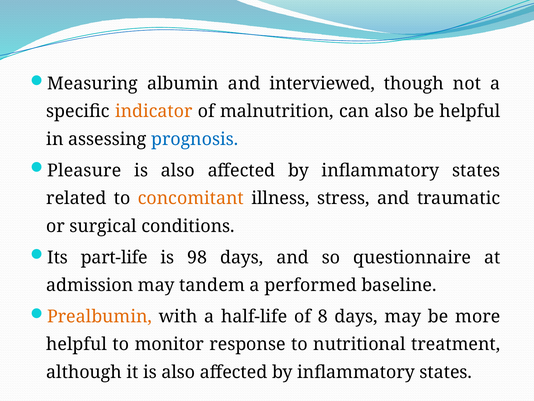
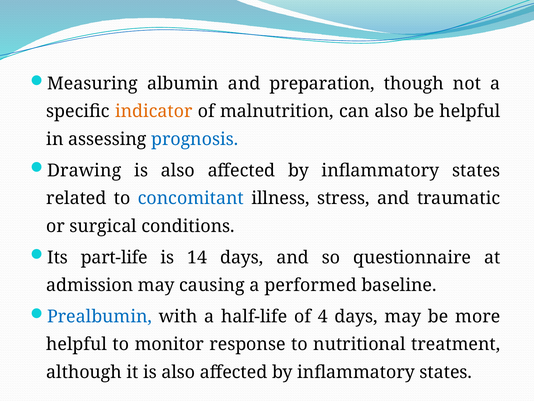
interviewed: interviewed -> preparation
Pleasure: Pleasure -> Drawing
concomitant colour: orange -> blue
98: 98 -> 14
tandem: tandem -> causing
Prealbumin colour: orange -> blue
8: 8 -> 4
